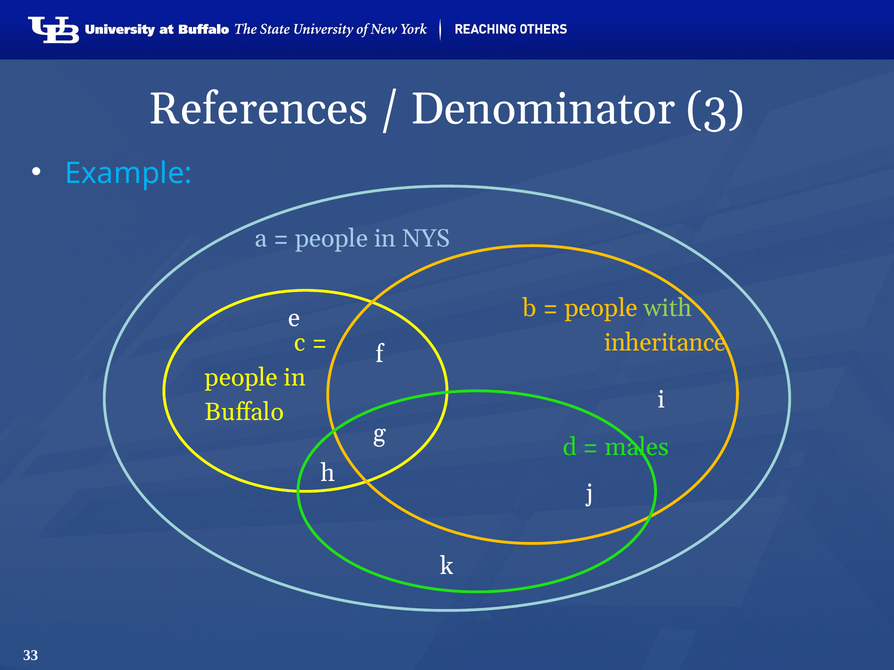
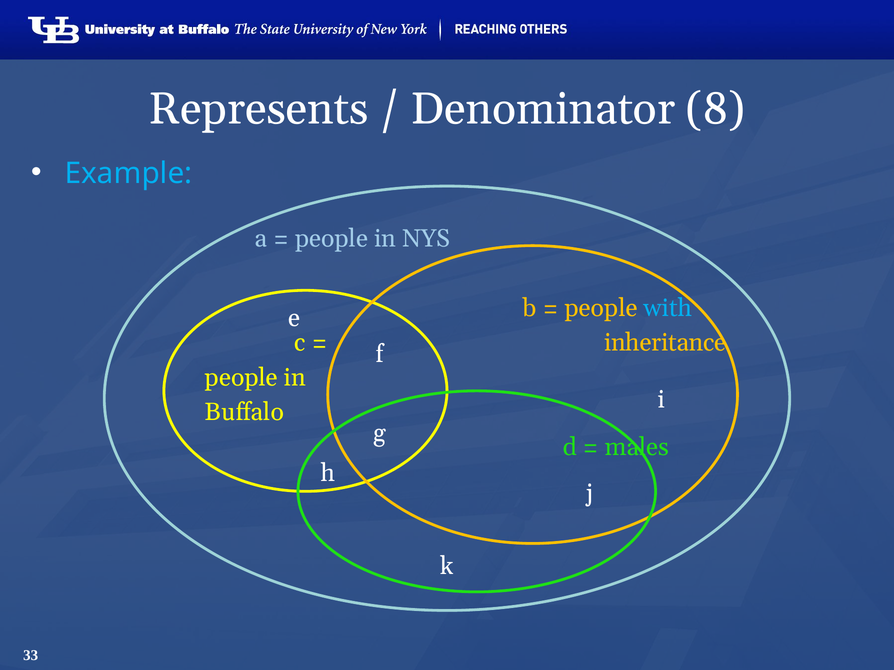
References: References -> Represents
3: 3 -> 8
with colour: light green -> light blue
